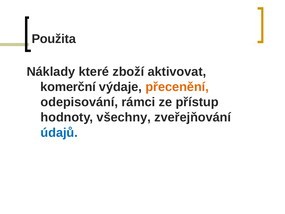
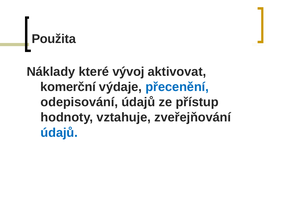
zboží: zboží -> vývoj
přecenění colour: orange -> blue
odepisování rámci: rámci -> údajů
všechny: všechny -> vztahuje
